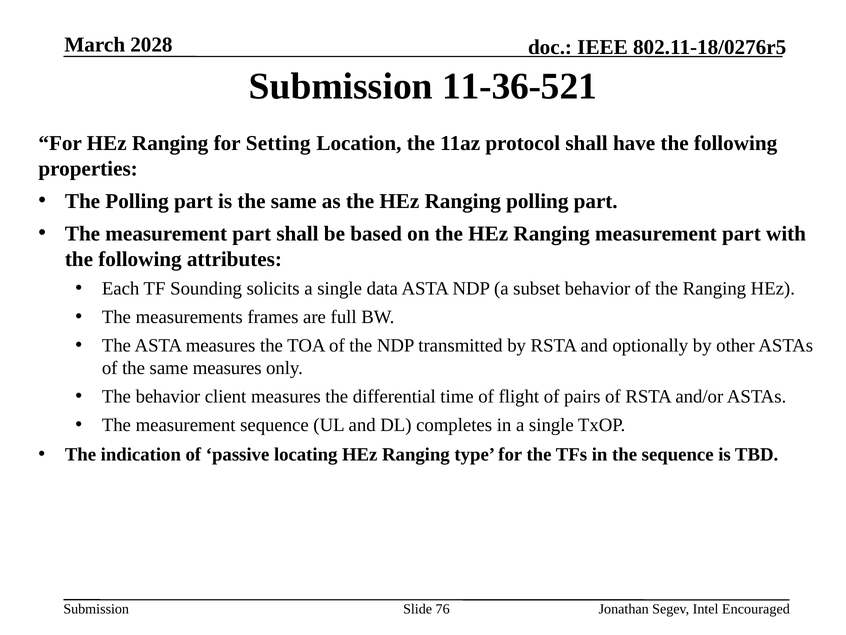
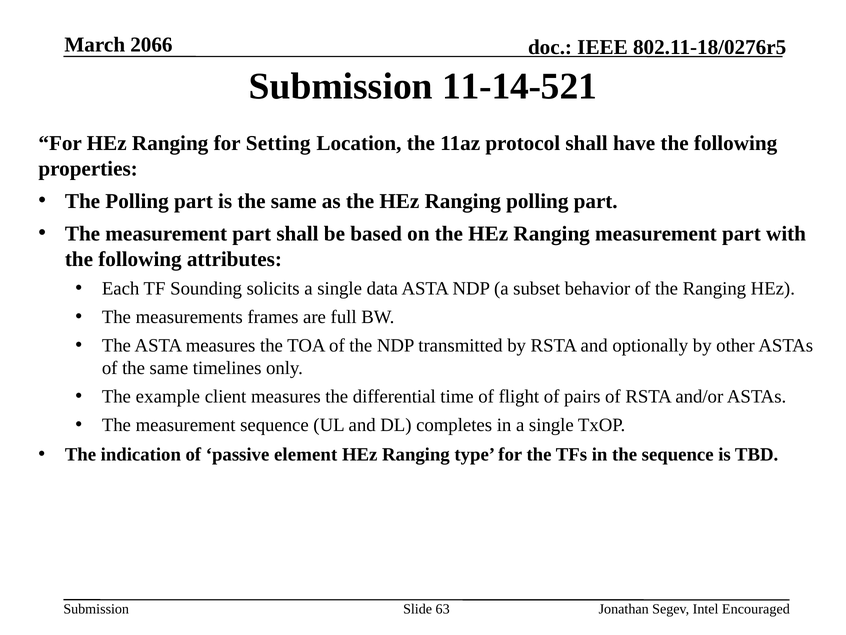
2028: 2028 -> 2066
11-36-521: 11-36-521 -> 11-14-521
same measures: measures -> timelines
The behavior: behavior -> example
locating: locating -> element
76: 76 -> 63
